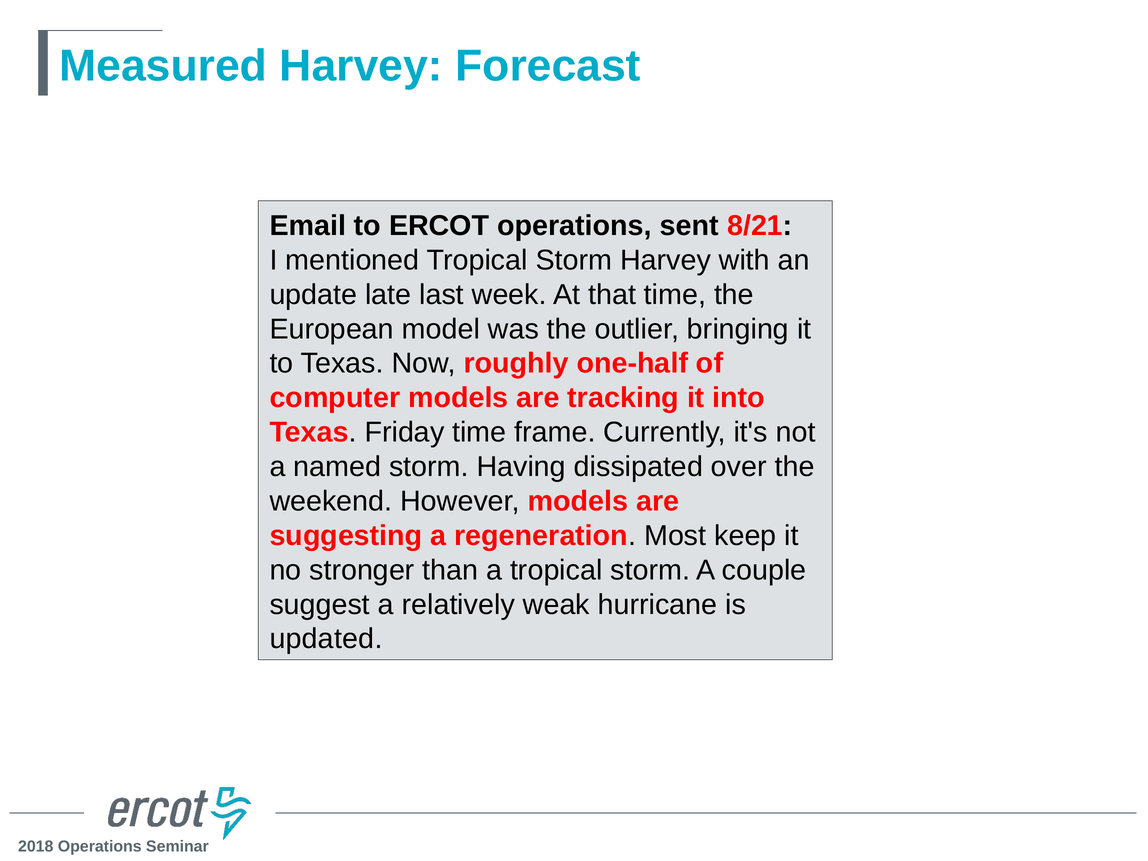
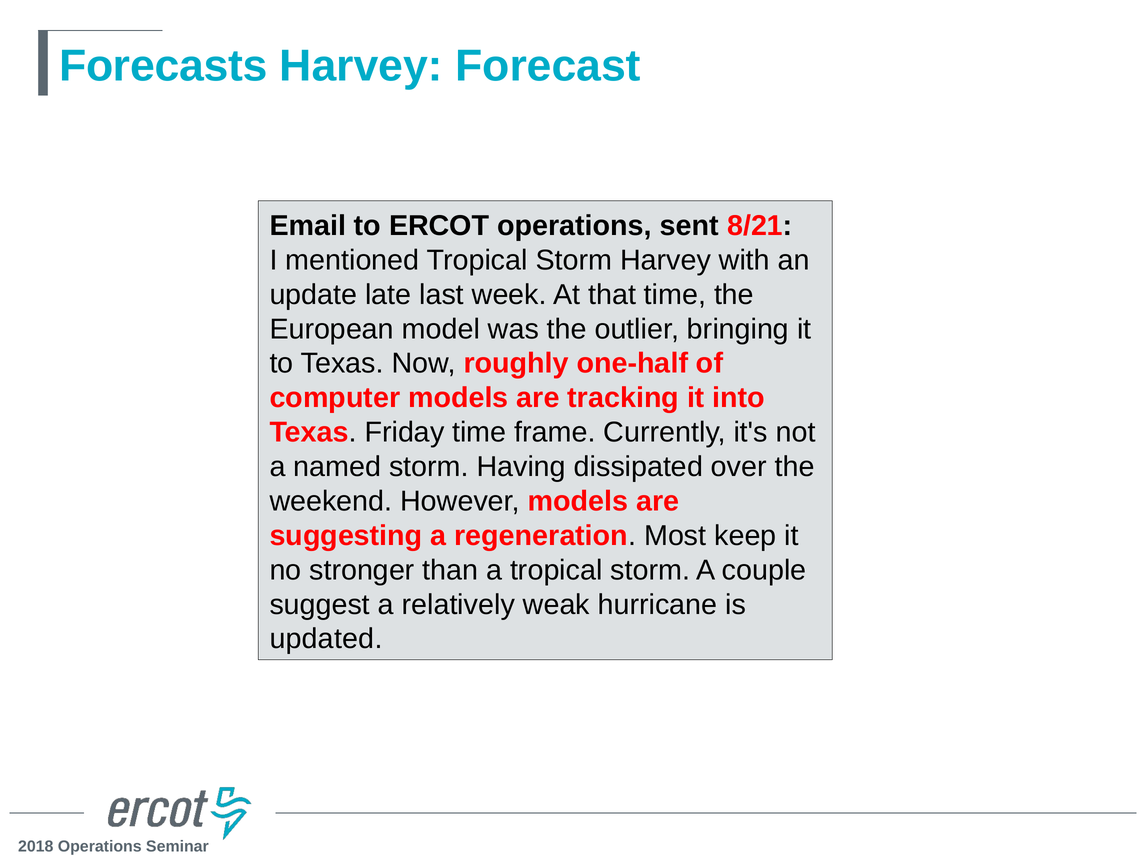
Measured: Measured -> Forecasts
